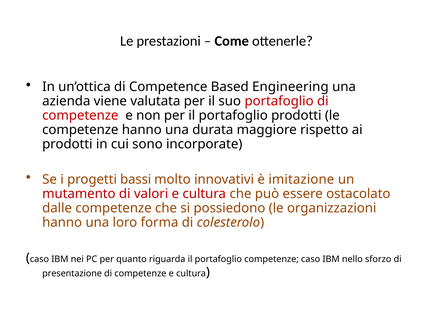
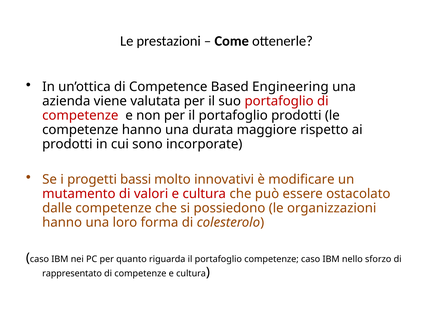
imitazione: imitazione -> modificare
presentazione: presentazione -> rappresentato
